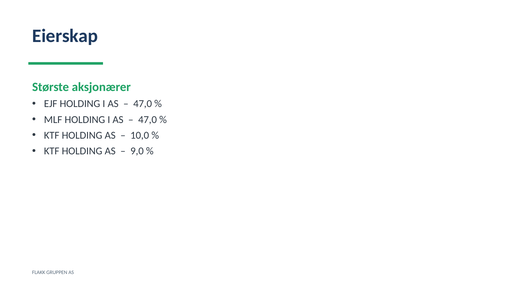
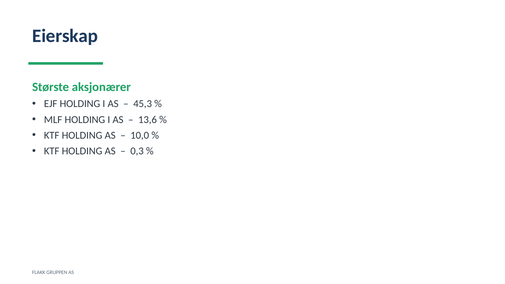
47,0 at (143, 104): 47,0 -> 45,3
47,0 at (148, 120): 47,0 -> 13,6
9,0: 9,0 -> 0,3
